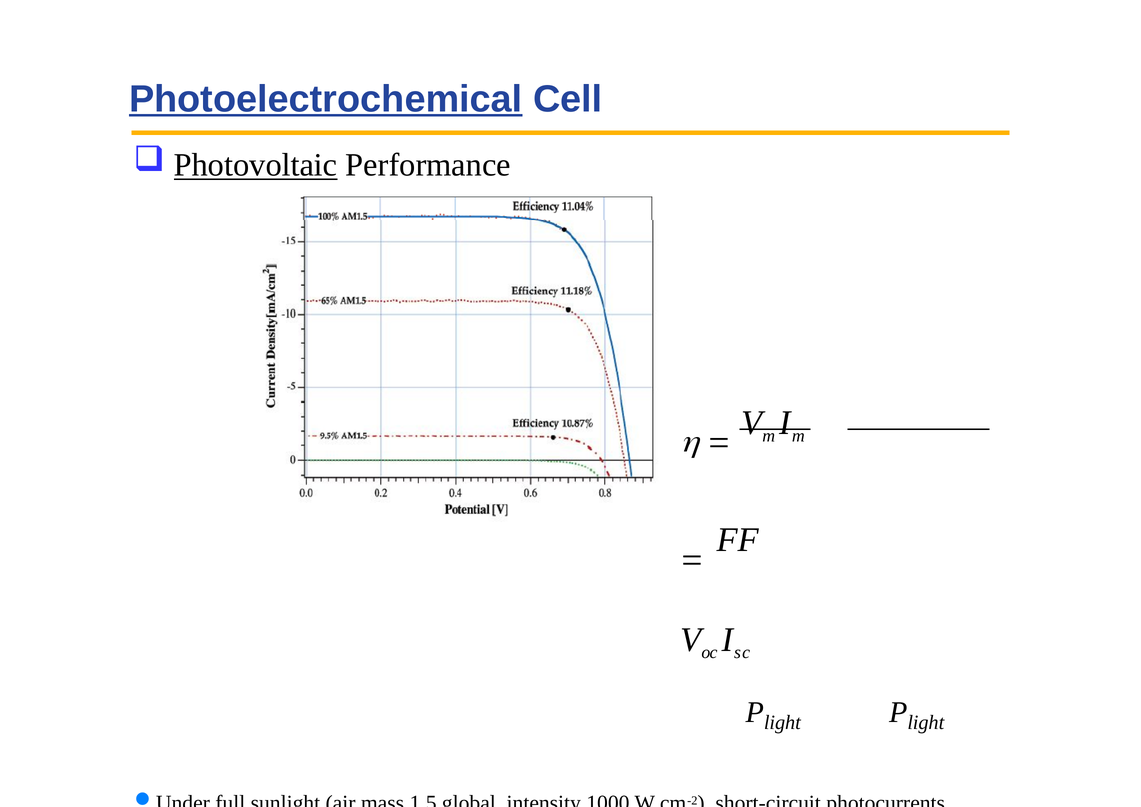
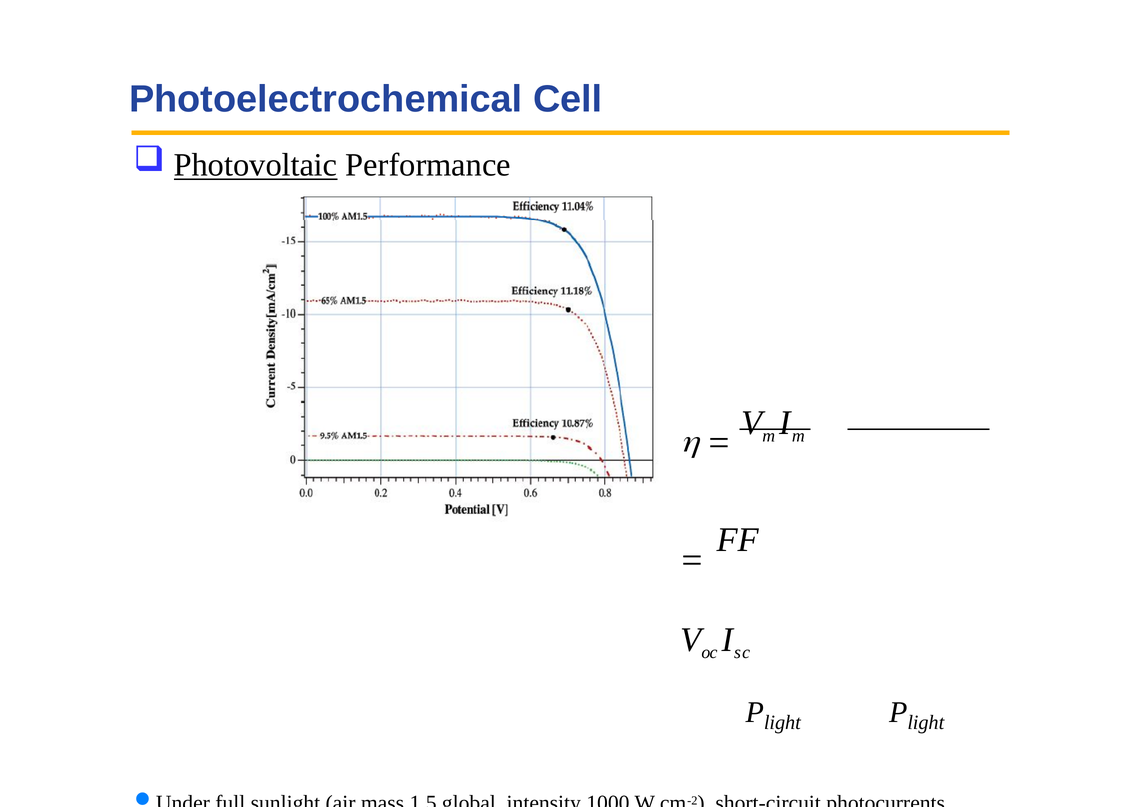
Photoelectrochemical underline: present -> none
